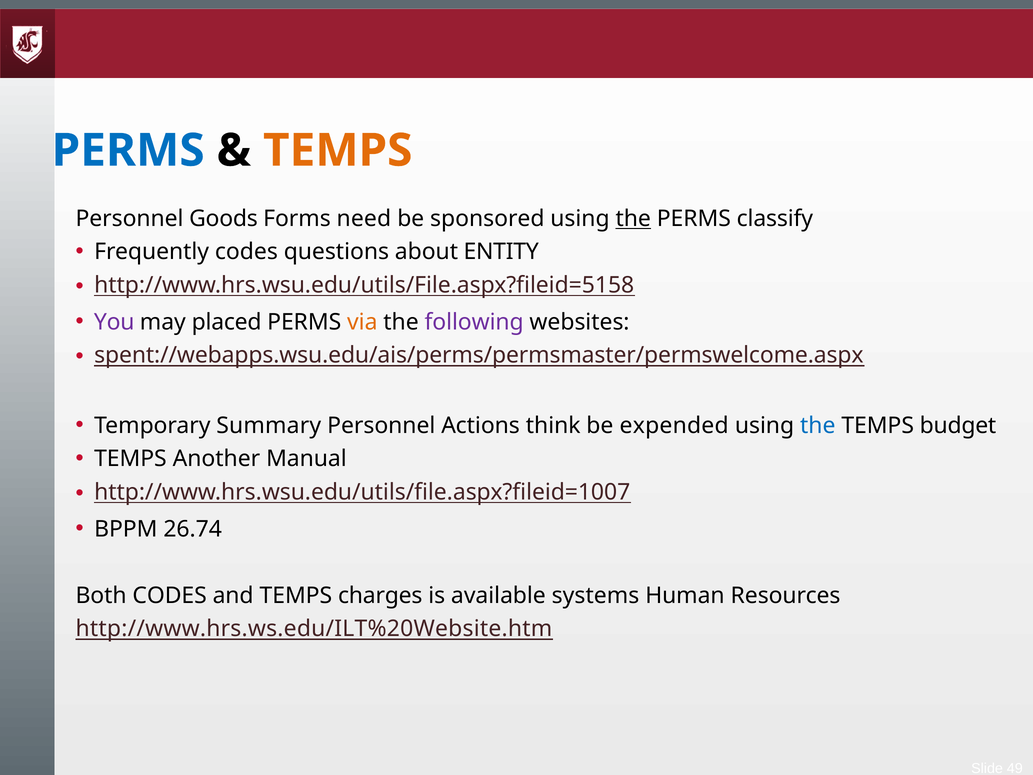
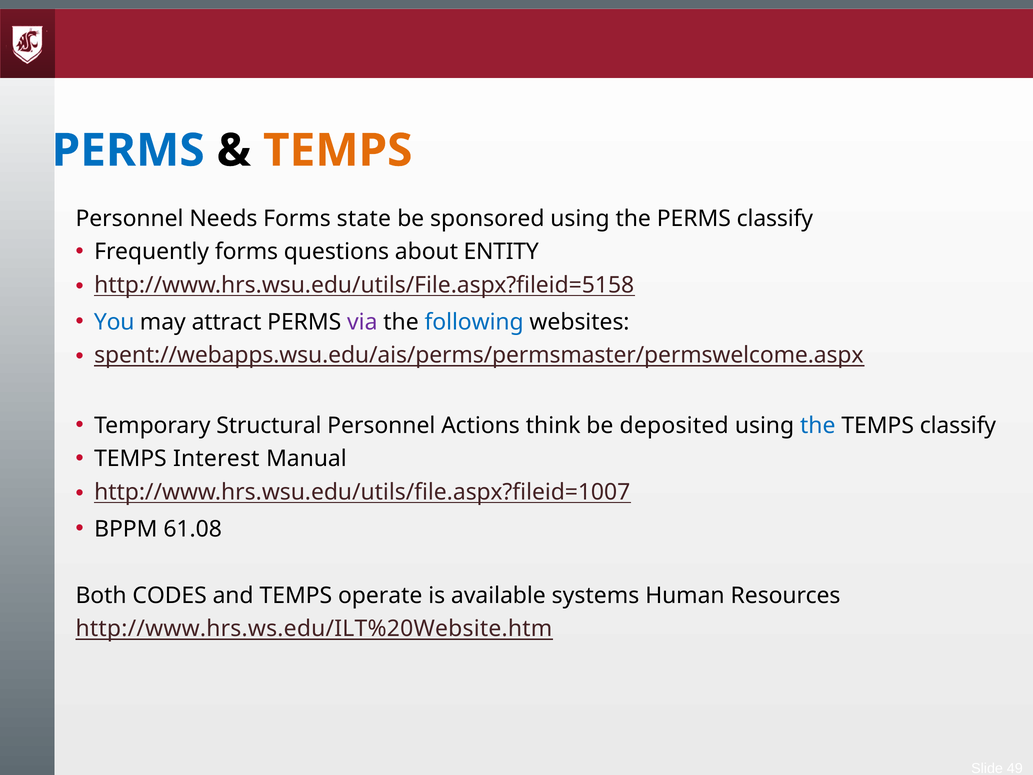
Goods: Goods -> Needs
need: need -> state
the at (633, 219) underline: present -> none
Frequently codes: codes -> forms
You colour: purple -> blue
placed: placed -> attract
via colour: orange -> purple
following colour: purple -> blue
Summary: Summary -> Structural
expended: expended -> deposited
TEMPS budget: budget -> classify
Another: Another -> Interest
26.74: 26.74 -> 61.08
charges: charges -> operate
